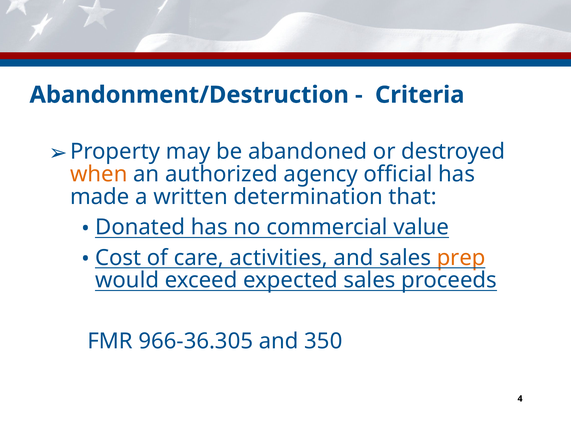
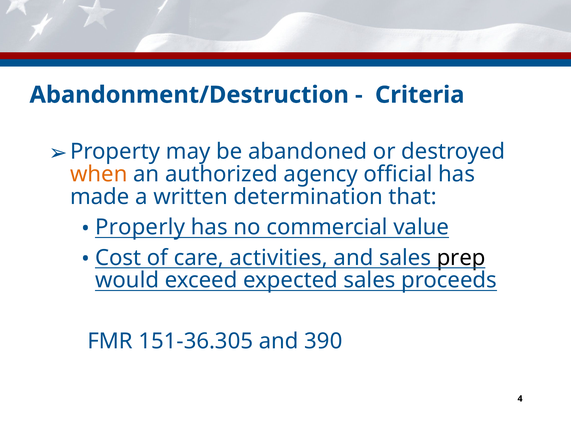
Donated: Donated -> Properly
prep colour: orange -> black
966-36.305: 966-36.305 -> 151-36.305
350: 350 -> 390
